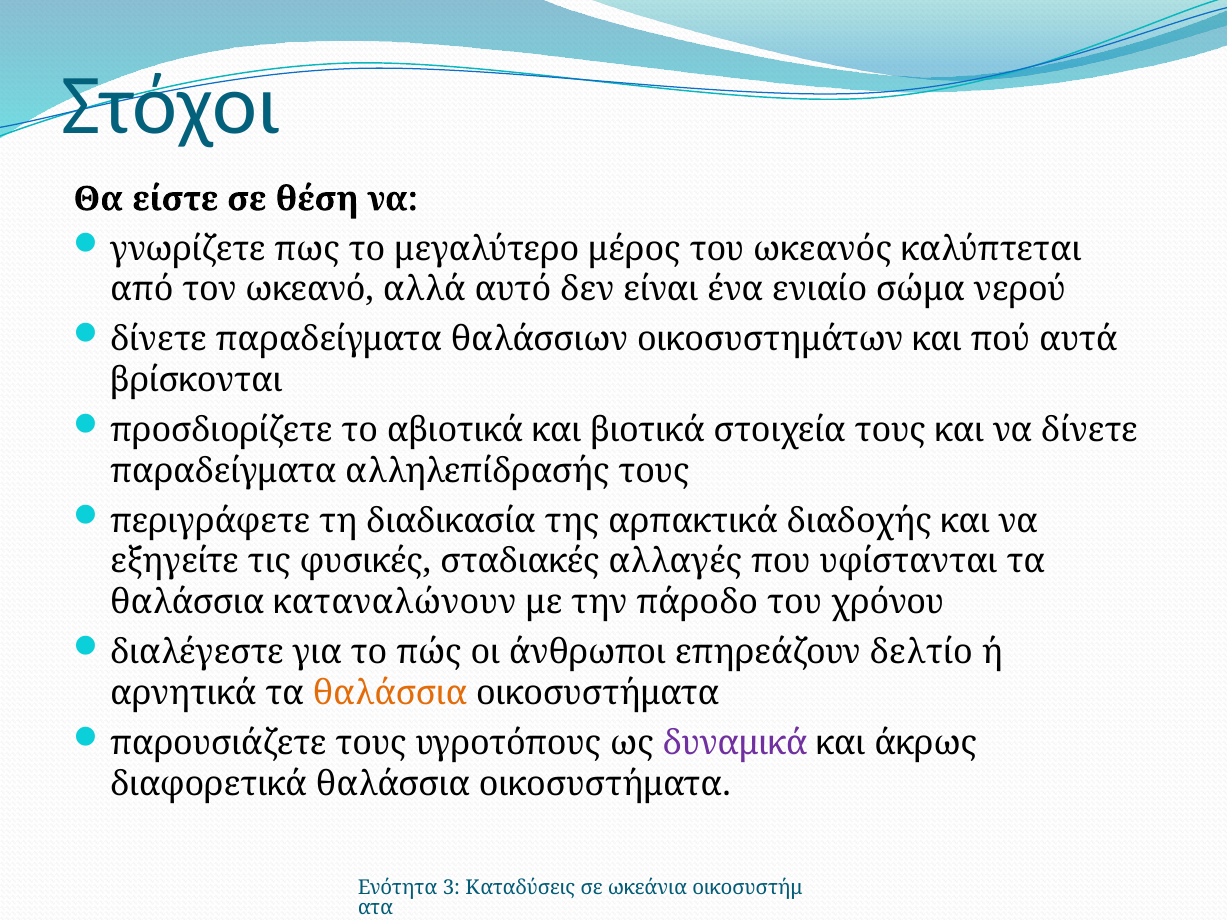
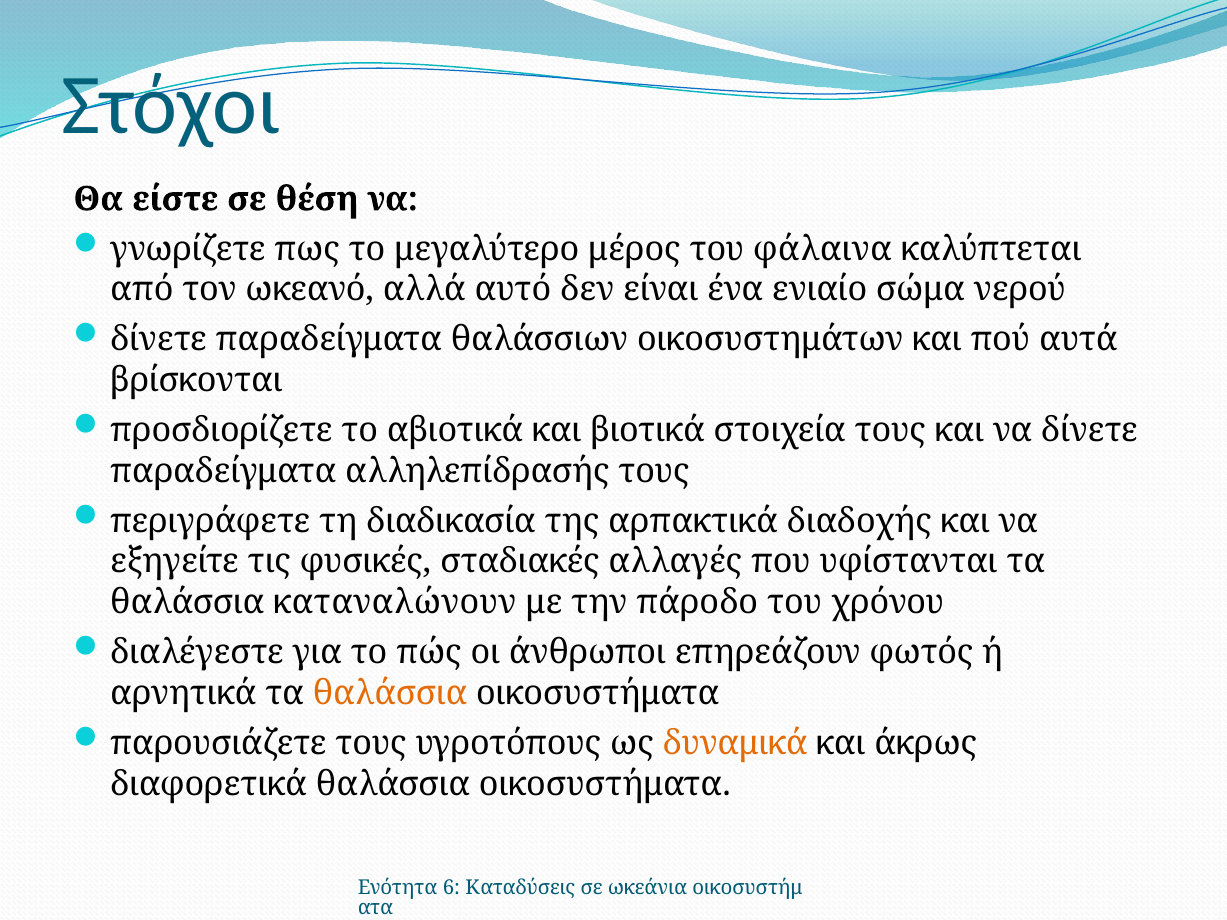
ωκεανός: ωκεανός -> φάλαινα
δελτίο: δελτίο -> φωτός
δυναμικά colour: purple -> orange
3: 3 -> 6
